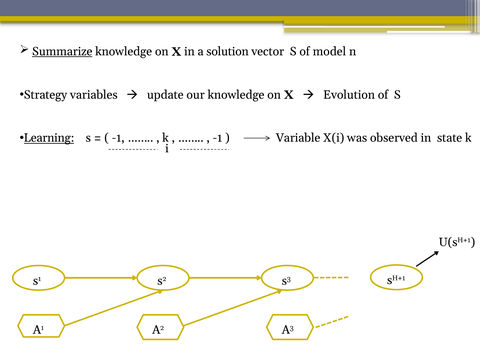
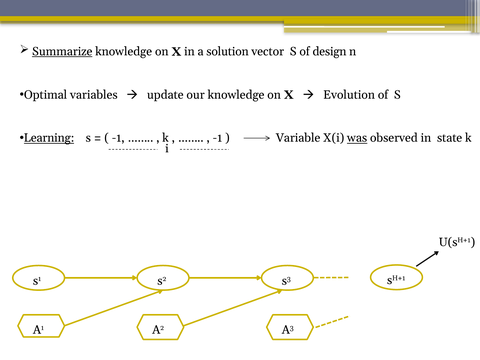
model: model -> design
Strategy: Strategy -> Optimal
was underline: none -> present
